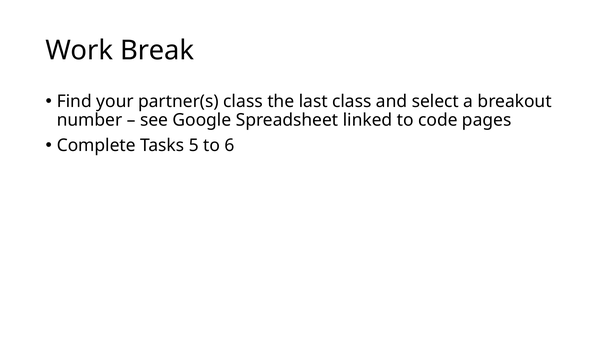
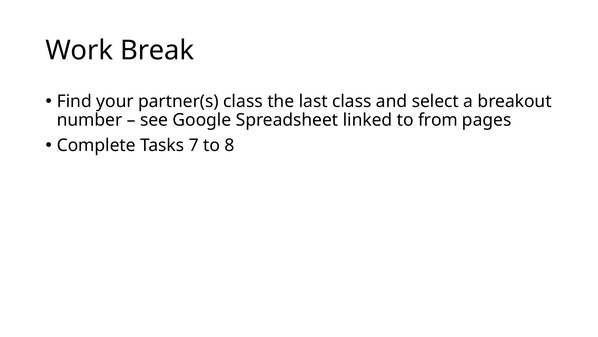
code: code -> from
5: 5 -> 7
6: 6 -> 8
